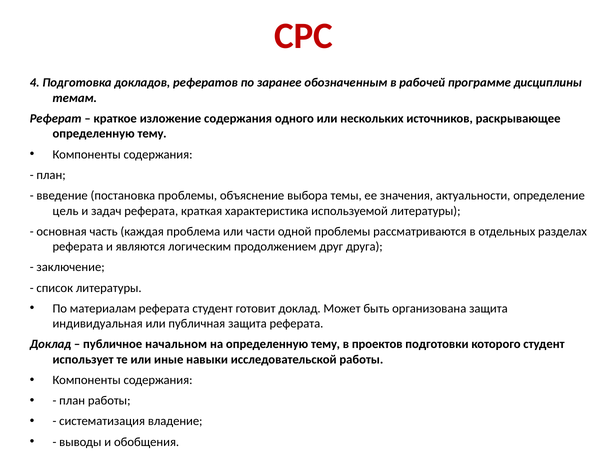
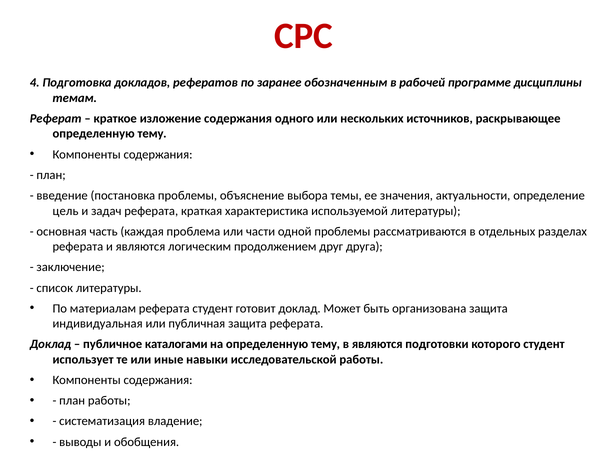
начальном: начальном -> каталогами
в проектов: проектов -> являются
